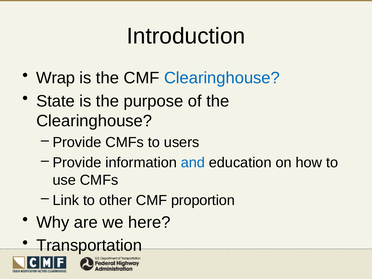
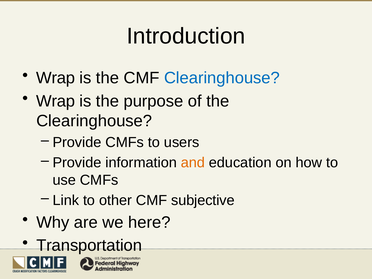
State at (56, 101): State -> Wrap
and colour: blue -> orange
proportion: proportion -> subjective
